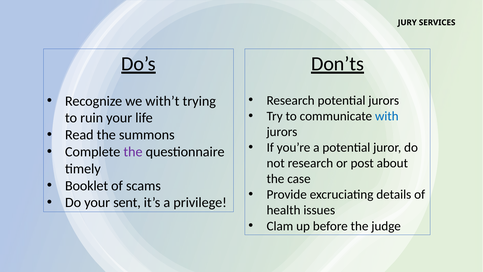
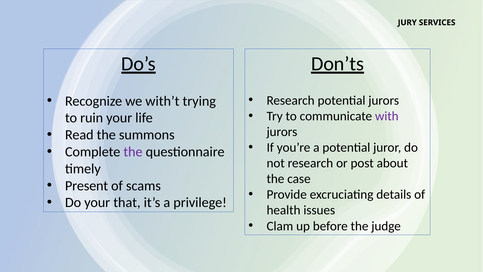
with colour: blue -> purple
Booklet: Booklet -> Present
sent: sent -> that
